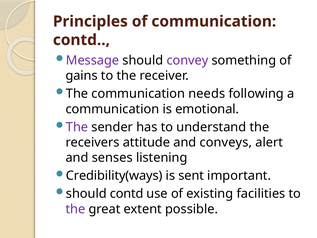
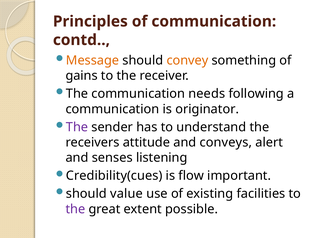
Message colour: purple -> orange
convey colour: purple -> orange
emotional: emotional -> originator
Credibility(ways: Credibility(ways -> Credibility(cues
sent: sent -> flow
should contd: contd -> value
